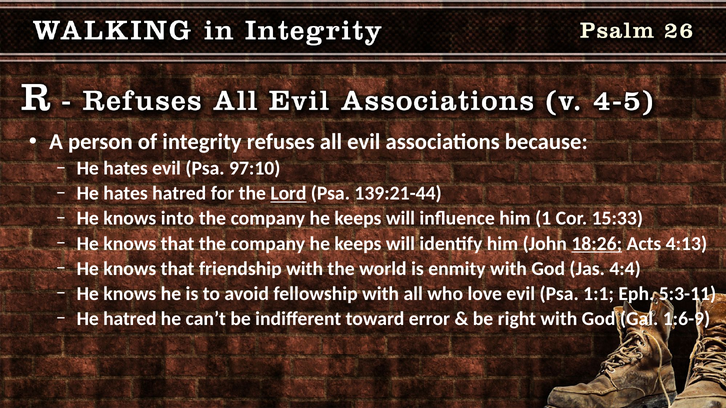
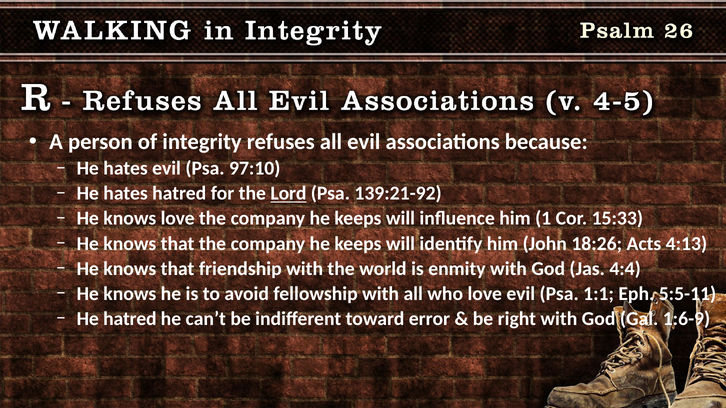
139:21-44: 139:21-44 -> 139:21-92
knows into: into -> love
18:26 underline: present -> none
5:3-11: 5:3-11 -> 5:5-11
